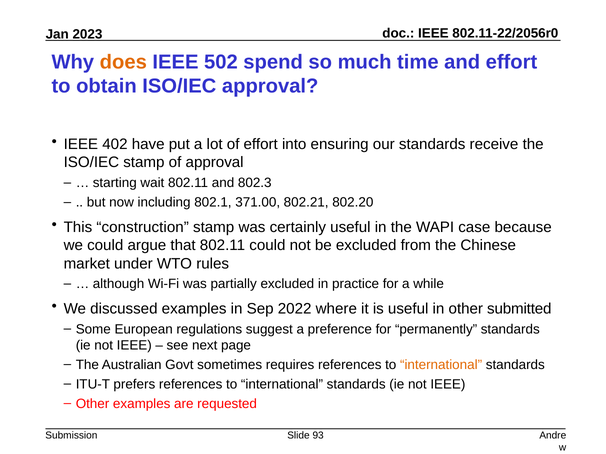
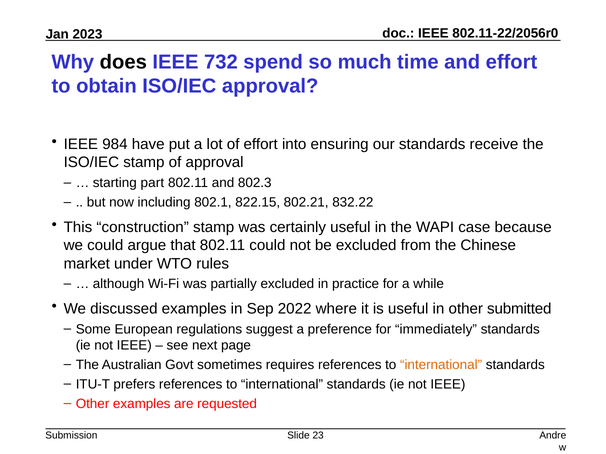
does colour: orange -> black
502: 502 -> 732
402: 402 -> 984
wait: wait -> part
371.00: 371.00 -> 822.15
802.20: 802.20 -> 832.22
permanently: permanently -> immediately
93: 93 -> 23
